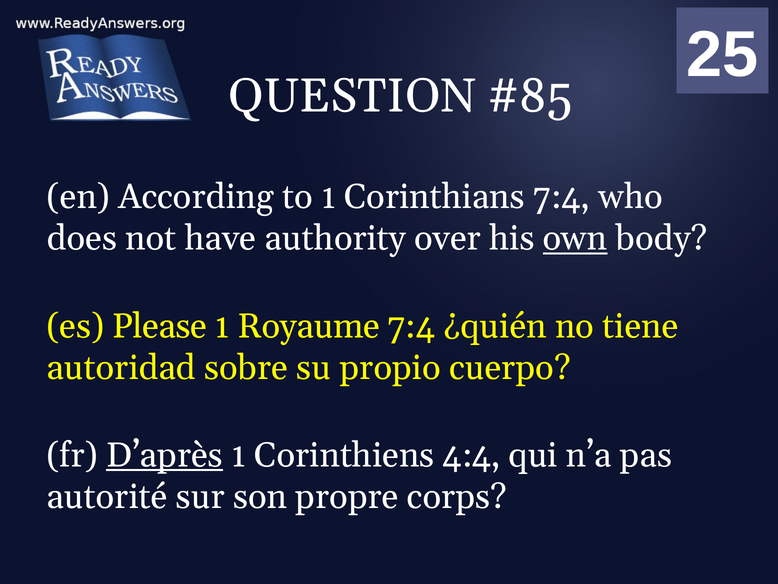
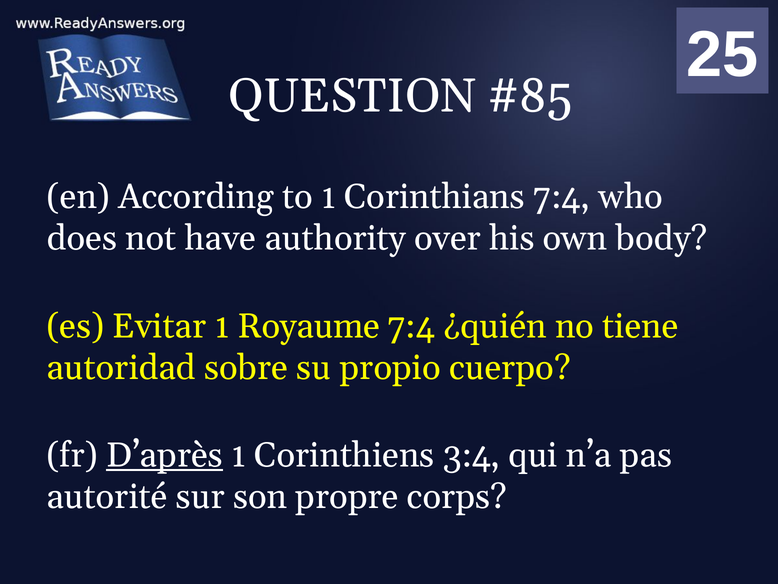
own underline: present -> none
Please: Please -> Evitar
4:4: 4:4 -> 3:4
